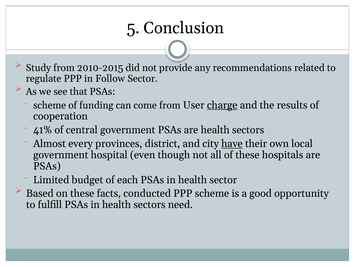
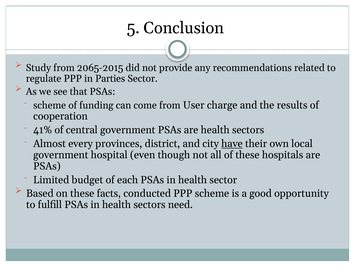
2010-2015: 2010-2015 -> 2065-2015
Follow: Follow -> Parties
charge underline: present -> none
